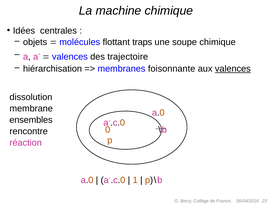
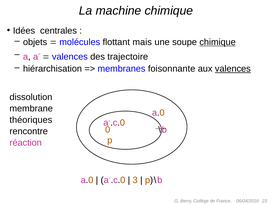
traps: traps -> mais
chimique at (218, 42) underline: none -> present
ensembles: ensembles -> théoriques
1: 1 -> 3
